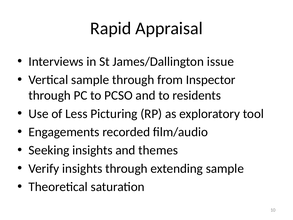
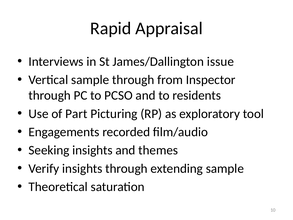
Less: Less -> Part
